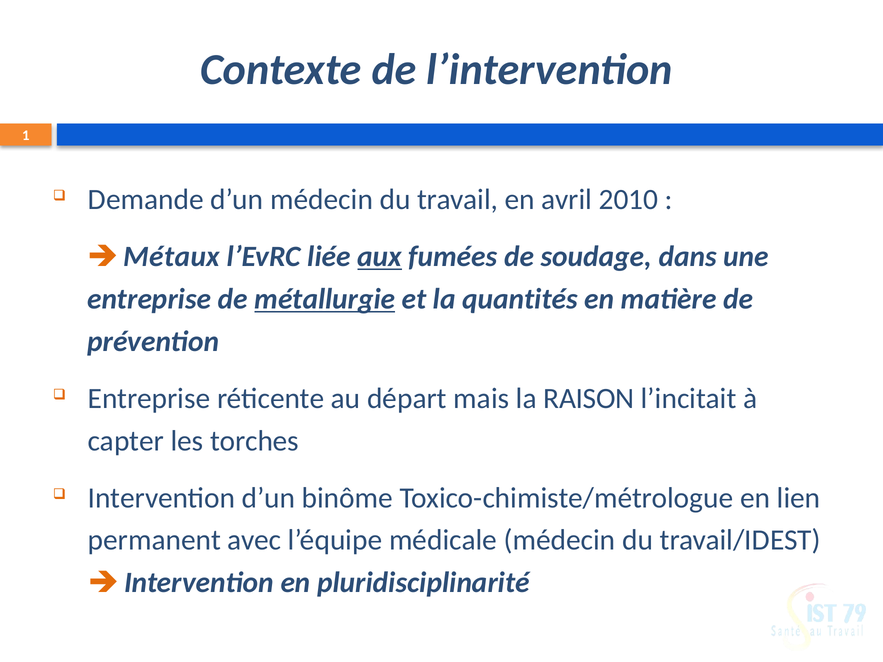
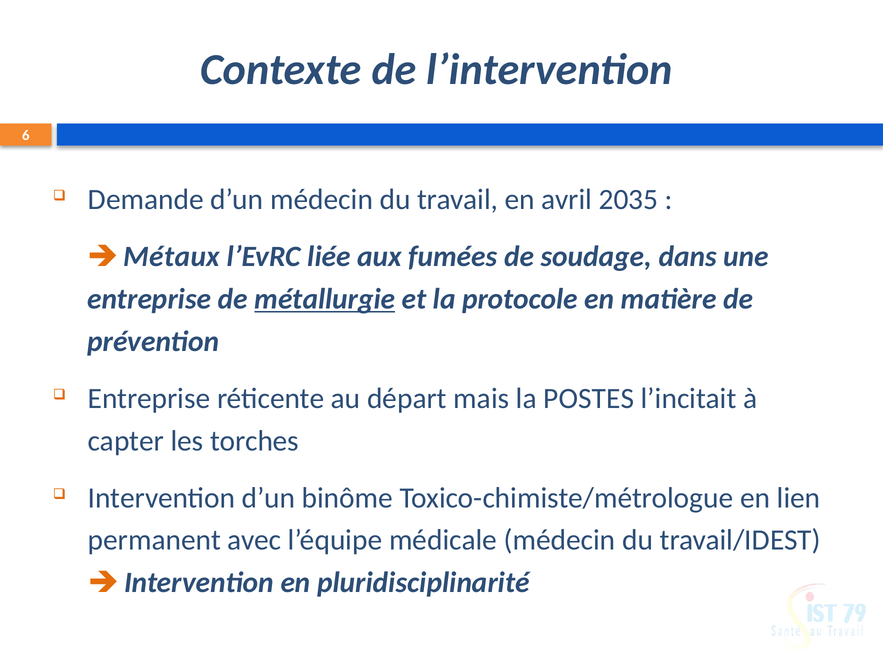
1: 1 -> 6
2010: 2010 -> 2035
aux underline: present -> none
quantités: quantités -> protocole
RAISON: RAISON -> POSTES
